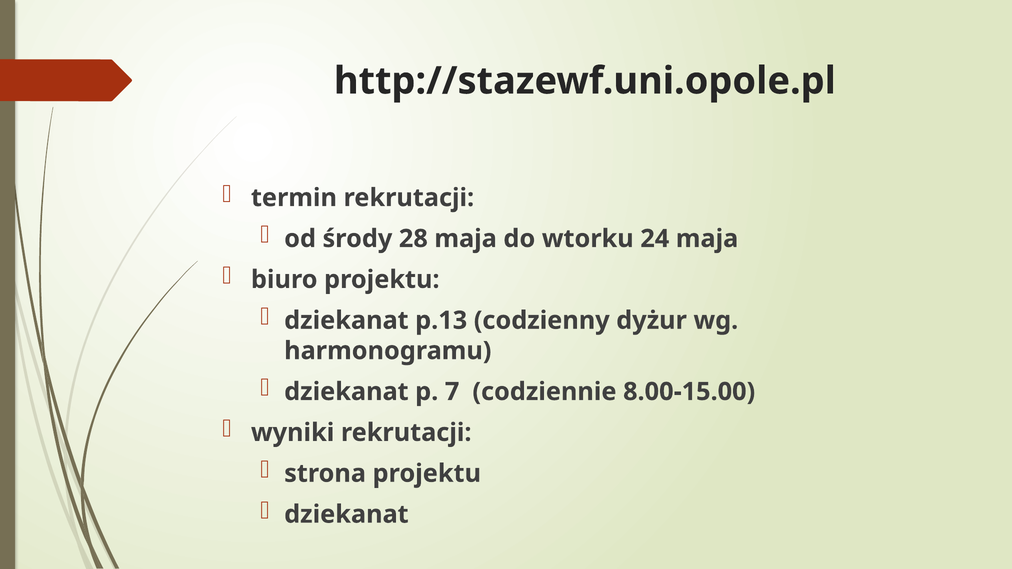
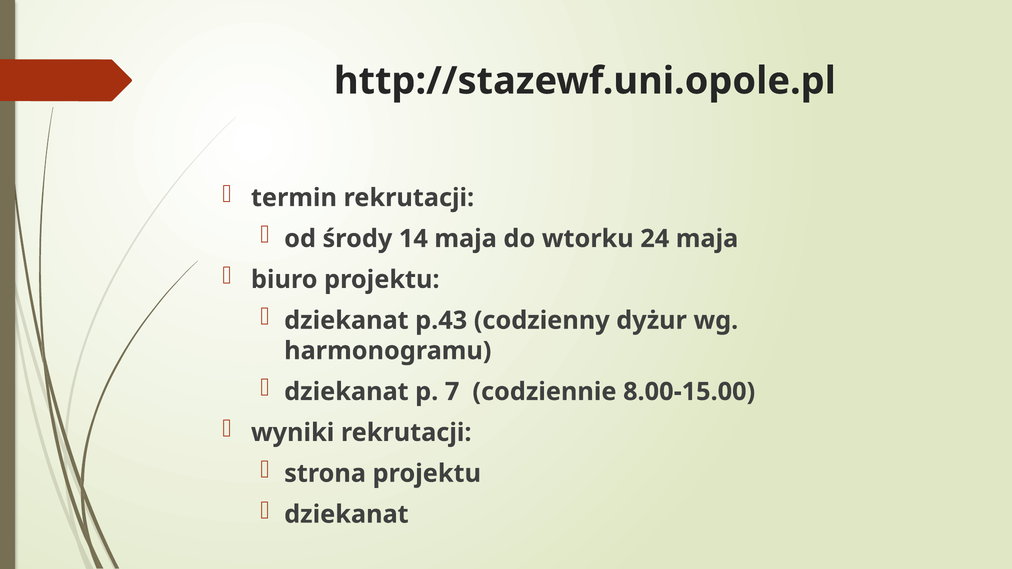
28: 28 -> 14
p.13: p.13 -> p.43
